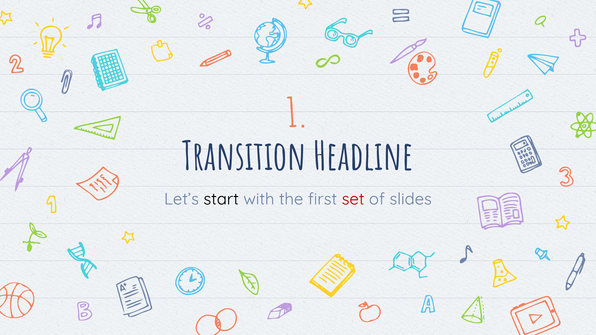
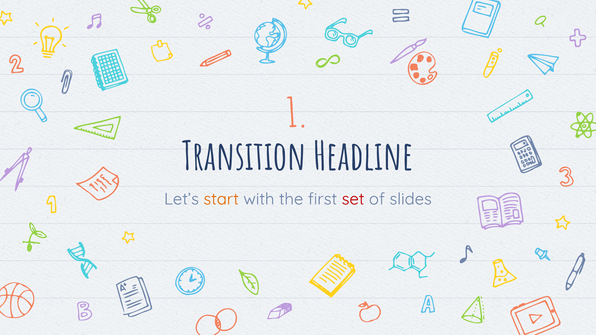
start colour: black -> orange
